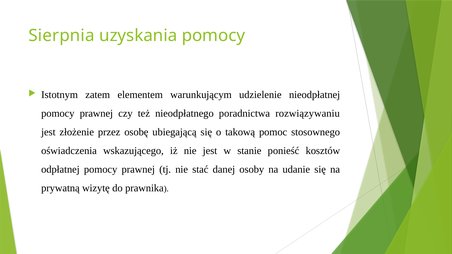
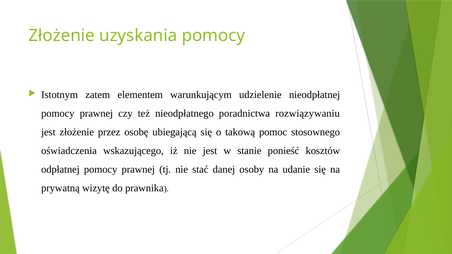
Sierpnia at (62, 36): Sierpnia -> Złożenie
